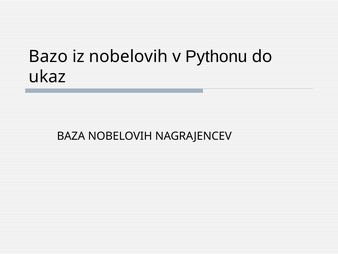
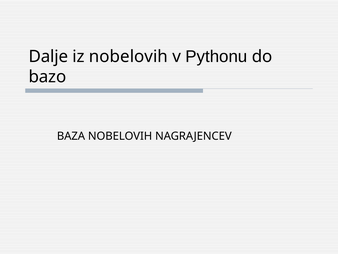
Bazo: Bazo -> Dalje
ukaz: ukaz -> bazo
